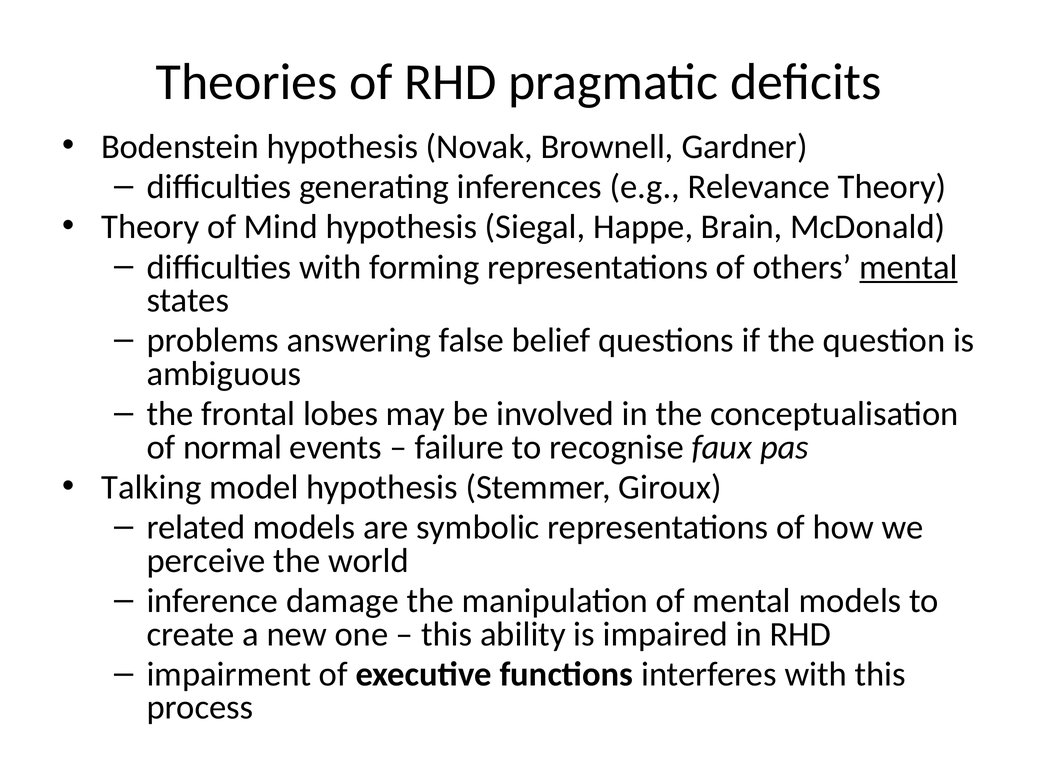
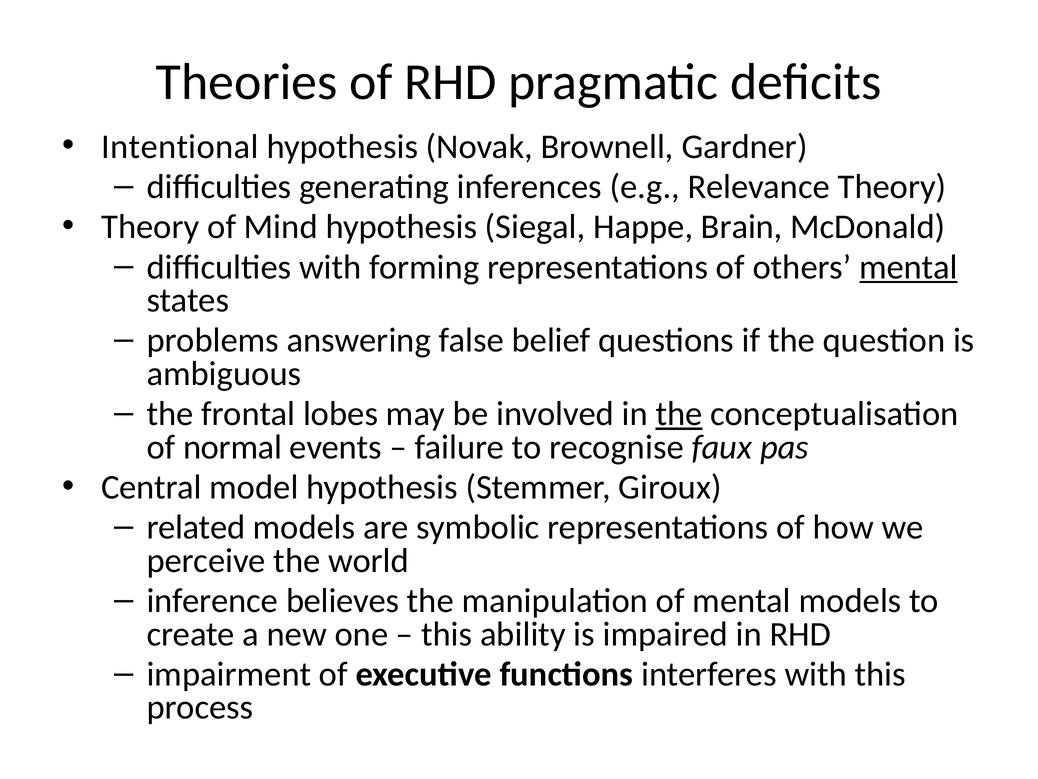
Bodenstein: Bodenstein -> Intentional
the at (679, 414) underline: none -> present
Talking: Talking -> Central
damage: damage -> believes
